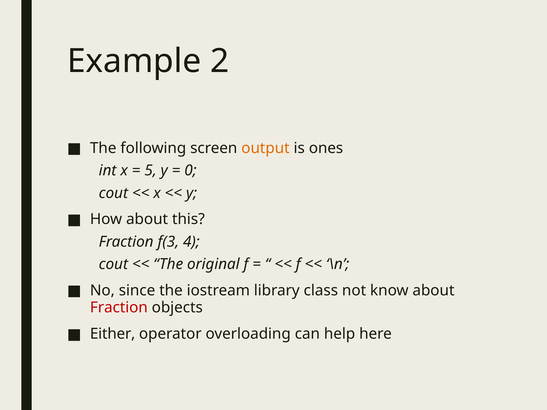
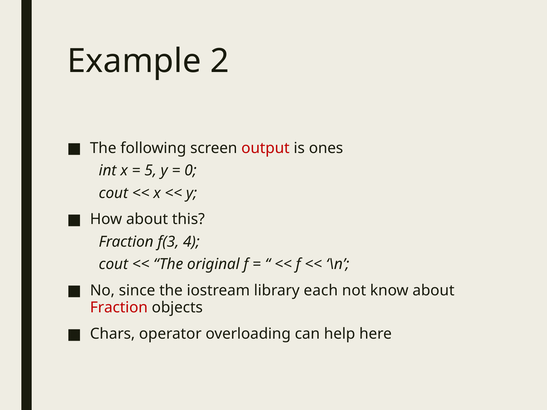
output colour: orange -> red
class: class -> each
Either: Either -> Chars
